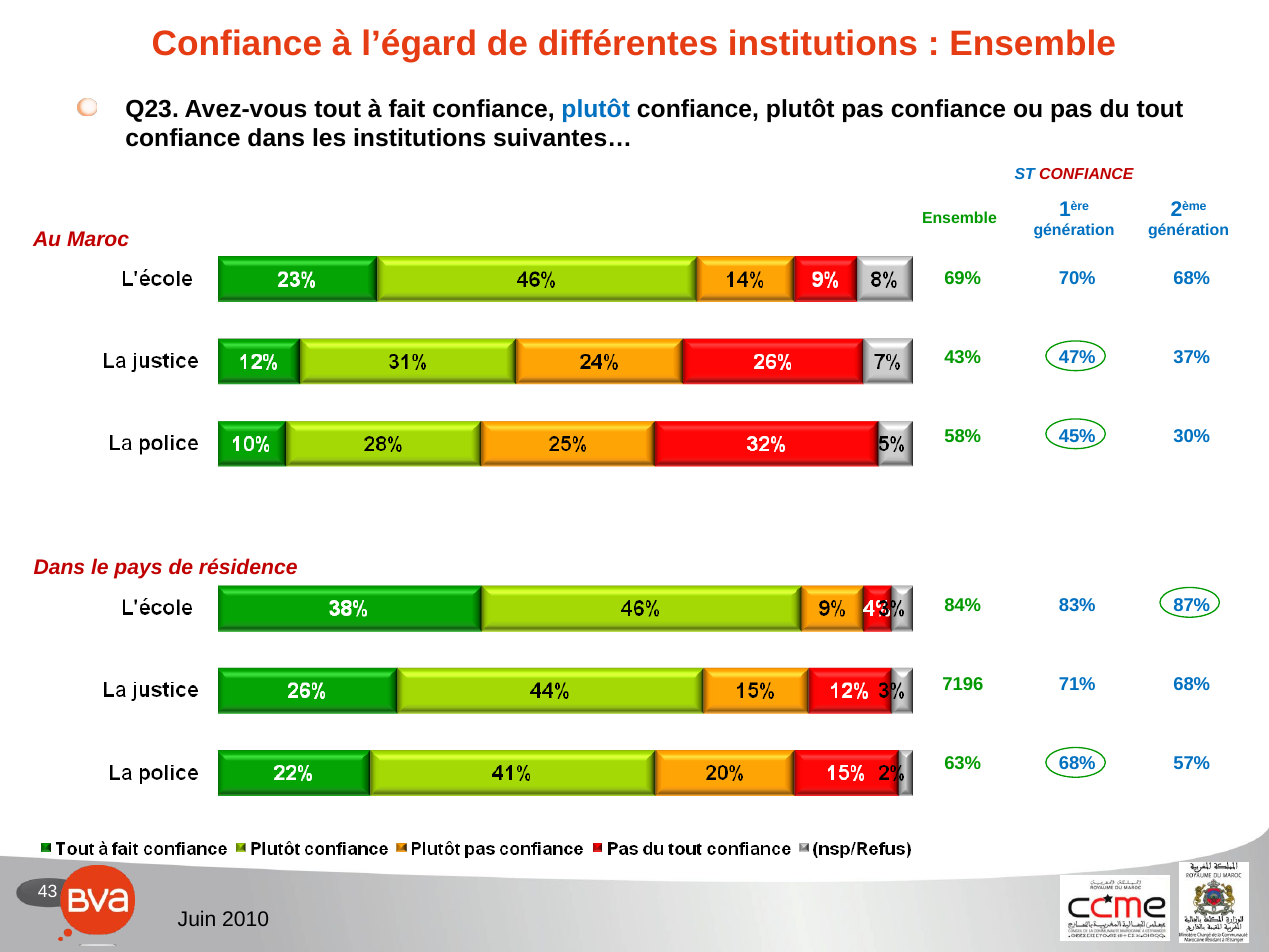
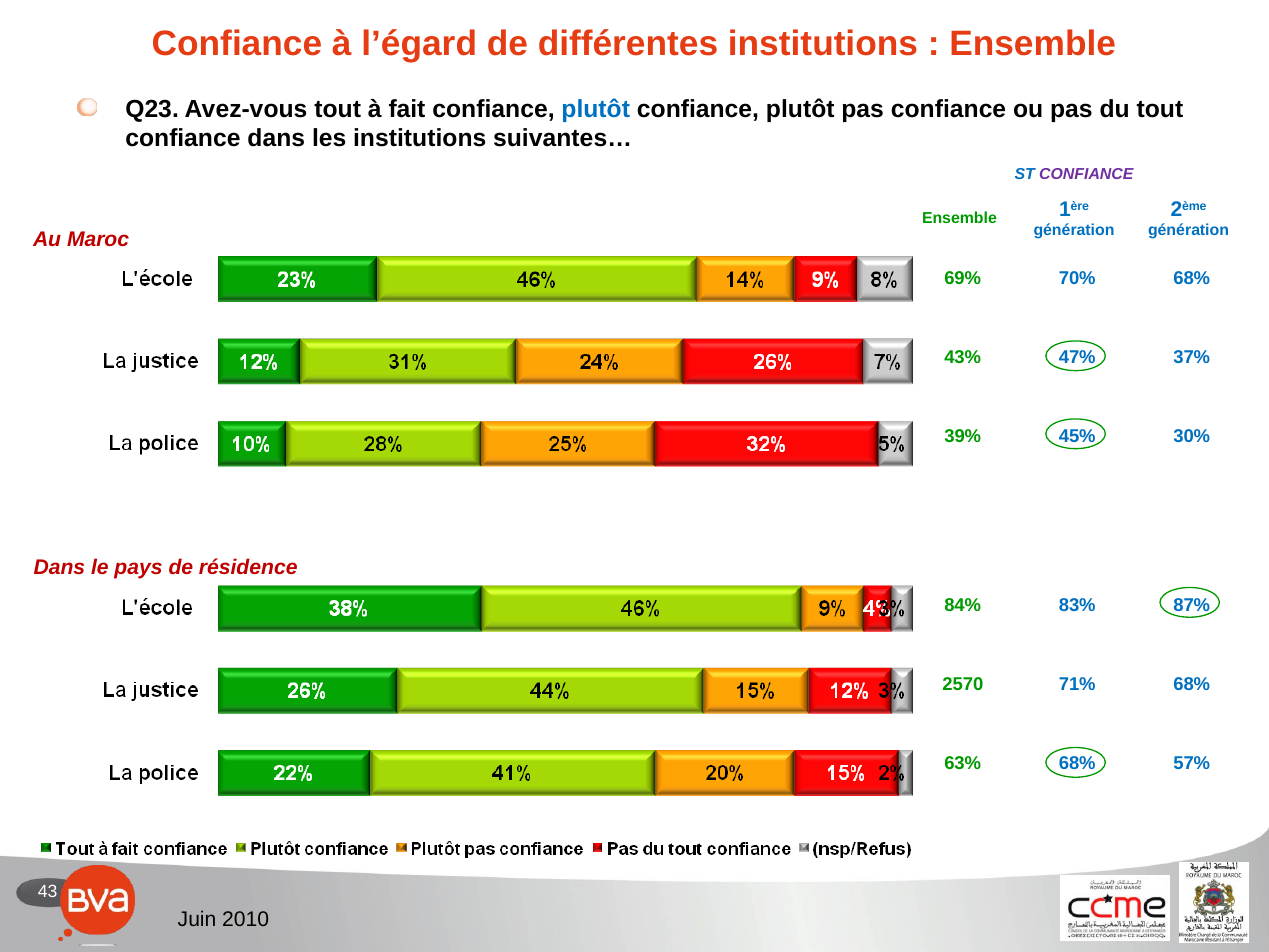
CONFIANCE at (1086, 174) colour: red -> purple
58%: 58% -> 39%
7196: 7196 -> 2570
